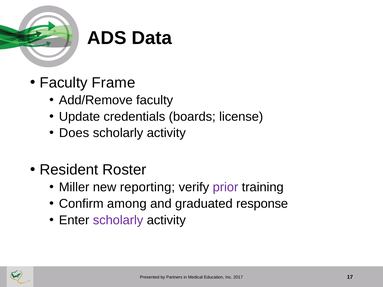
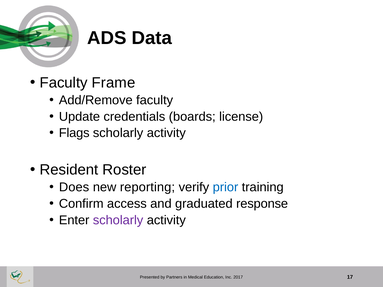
Does: Does -> Flags
Miller: Miller -> Does
prior colour: purple -> blue
among: among -> access
